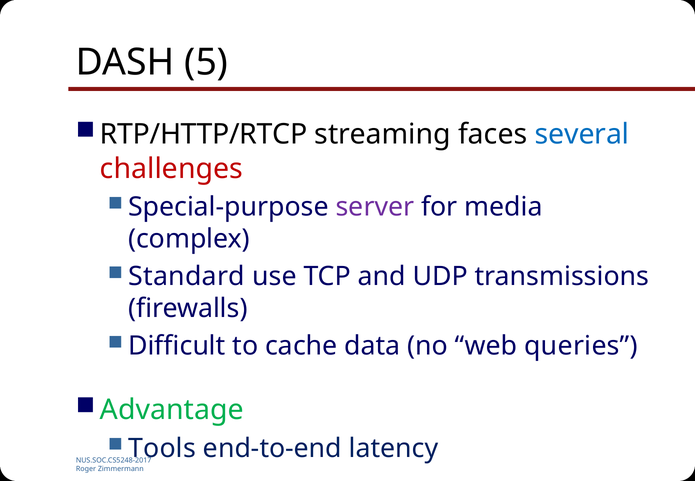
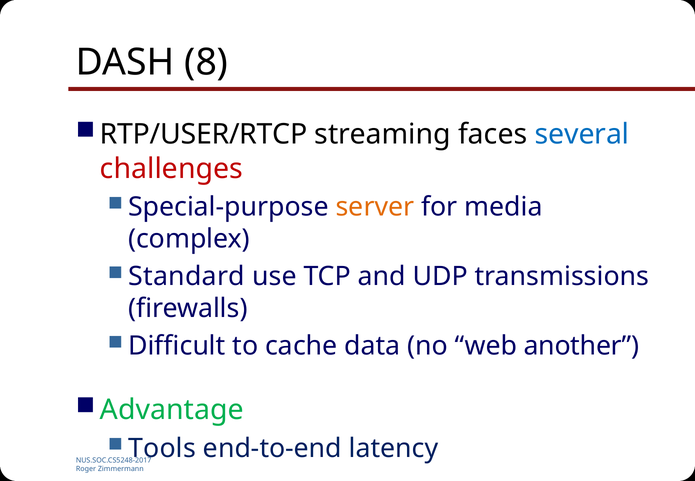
5: 5 -> 8
RTP/HTTP/RTCP: RTP/HTTP/RTCP -> RTP/USER/RTCP
server colour: purple -> orange
queries: queries -> another
